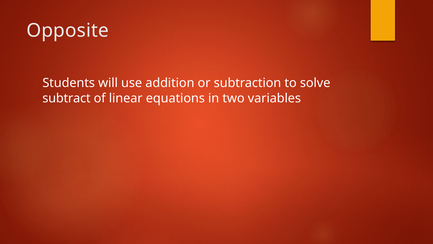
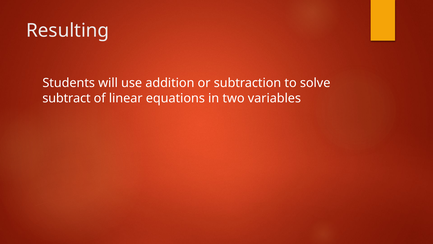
Opposite: Opposite -> Resulting
